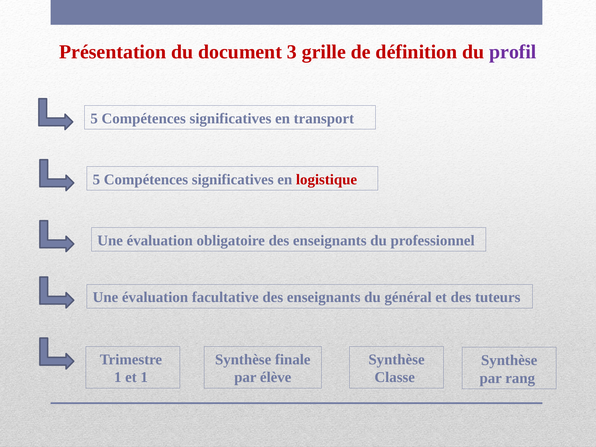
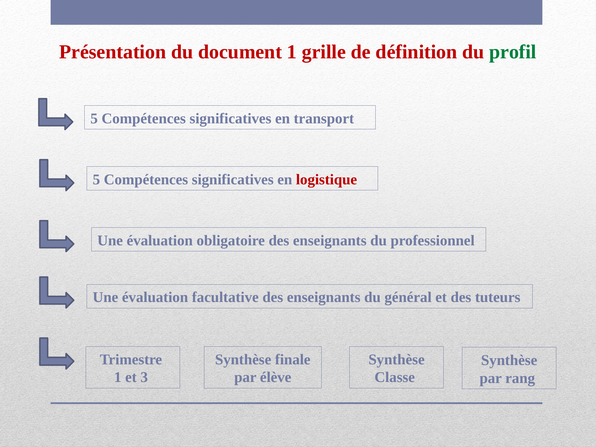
document 3: 3 -> 1
profil colour: purple -> green
et 1: 1 -> 3
